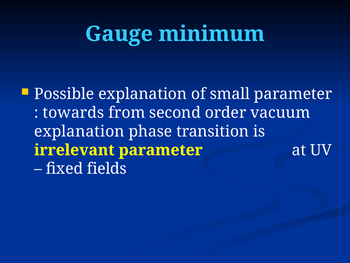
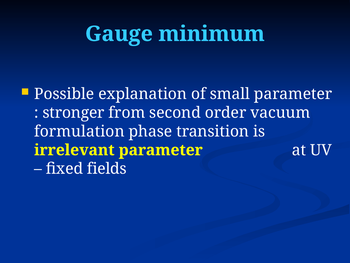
towards: towards -> stronger
explanation at (79, 131): explanation -> formulation
